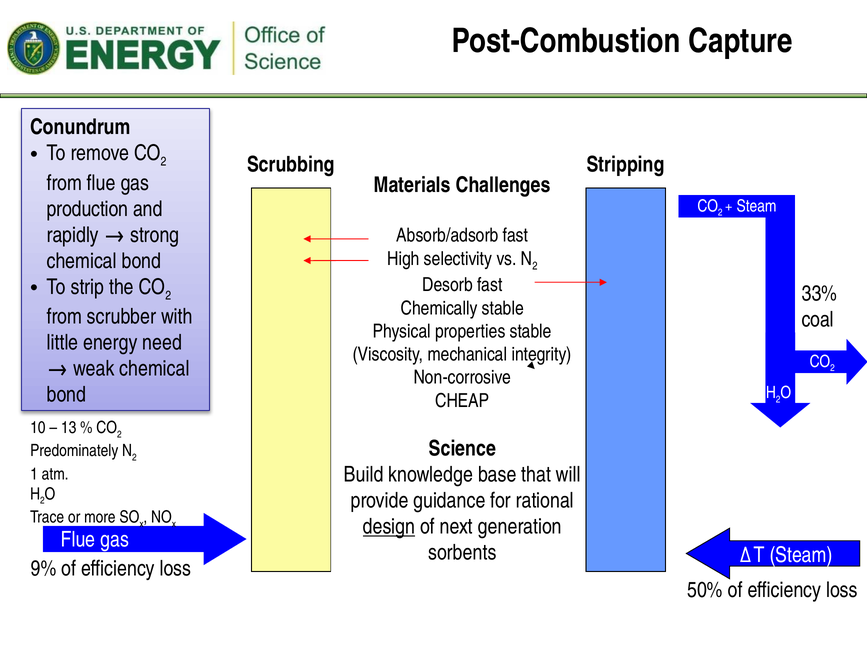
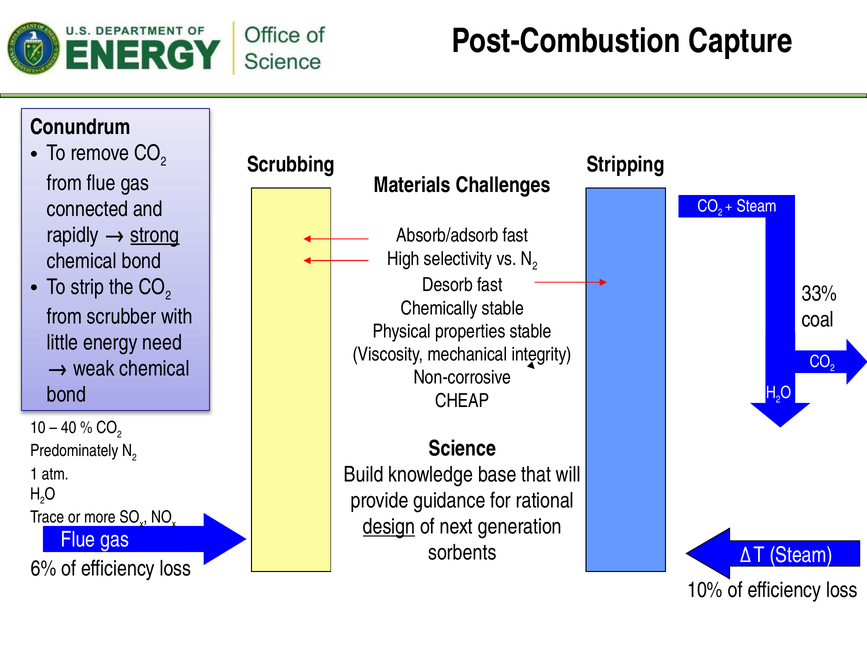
production: production -> connected
strong underline: none -> present
13: 13 -> 40
9%: 9% -> 6%
50%: 50% -> 10%
